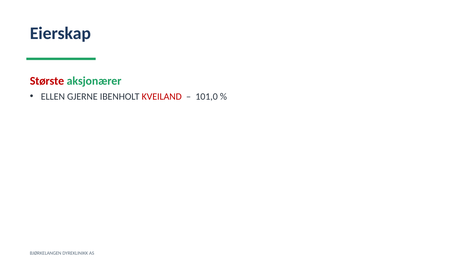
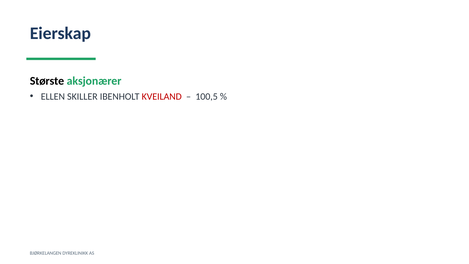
Største colour: red -> black
GJERNE: GJERNE -> SKILLER
101,0: 101,0 -> 100,5
